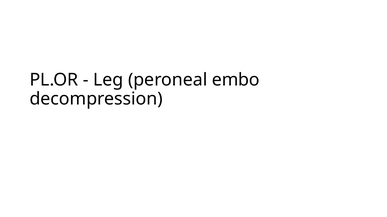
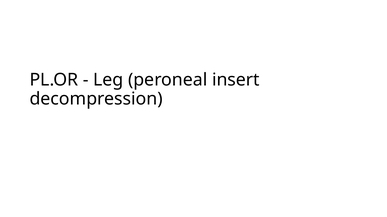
embo: embo -> insert
